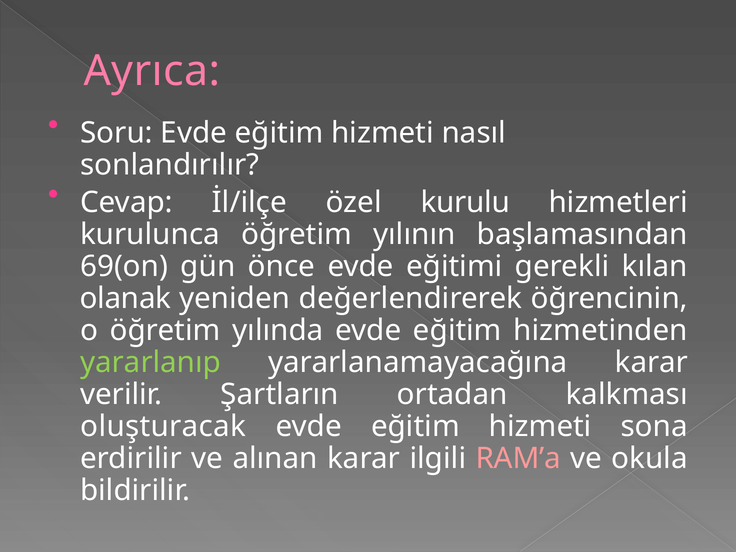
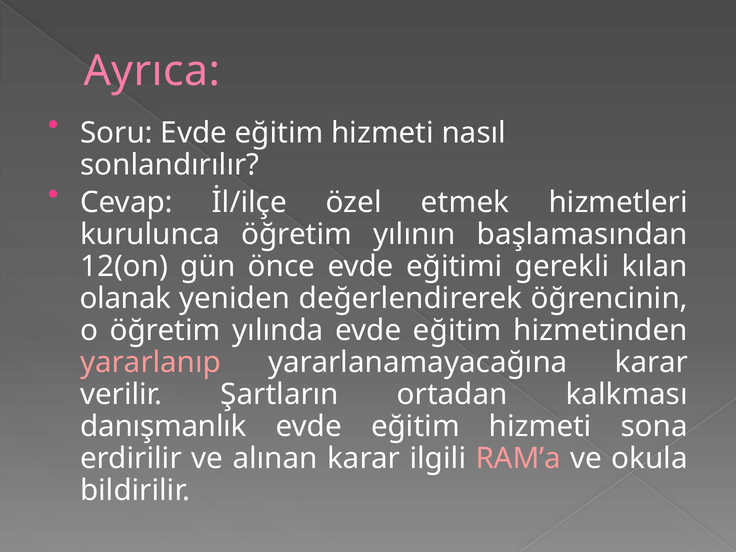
kurulu: kurulu -> etmek
69(on: 69(on -> 12(on
yararlanıp colour: light green -> pink
oluşturacak: oluşturacak -> danışmanlık
